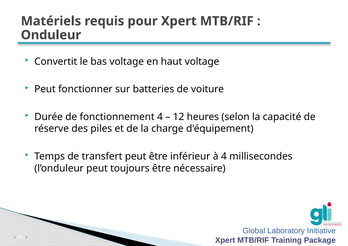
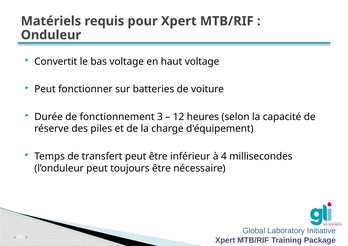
fonctionnement 4: 4 -> 3
